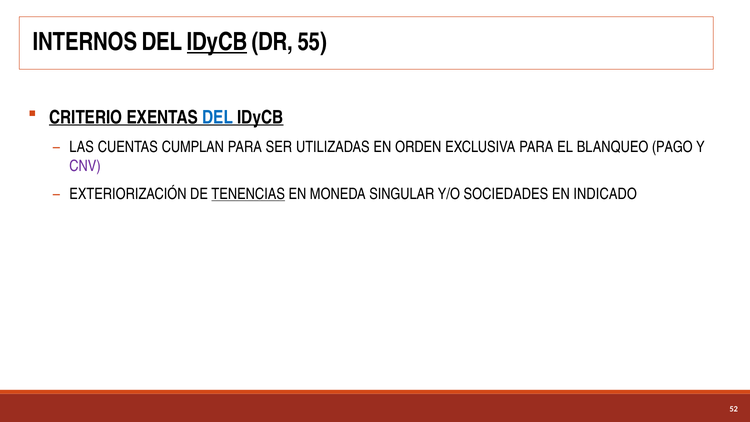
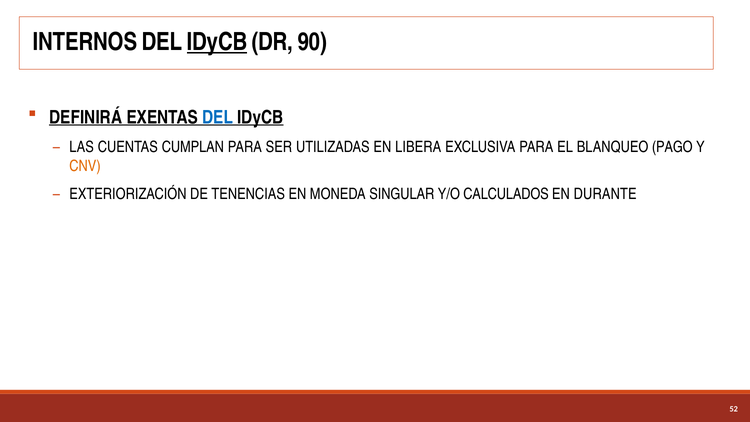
55: 55 -> 90
CRITERIO: CRITERIO -> DEFINIRÁ
ORDEN: ORDEN -> LIBERA
CNV colour: purple -> orange
TENENCIAS underline: present -> none
SOCIEDADES: SOCIEDADES -> CALCULADOS
INDICADO: INDICADO -> DURANTE
